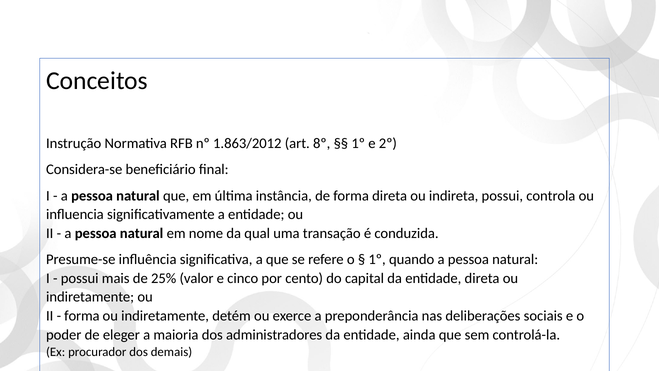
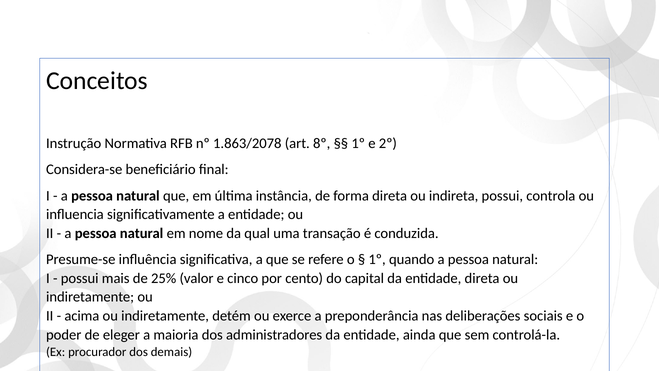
1.863/2012: 1.863/2012 -> 1.863/2078
forma at (82, 316): forma -> acima
